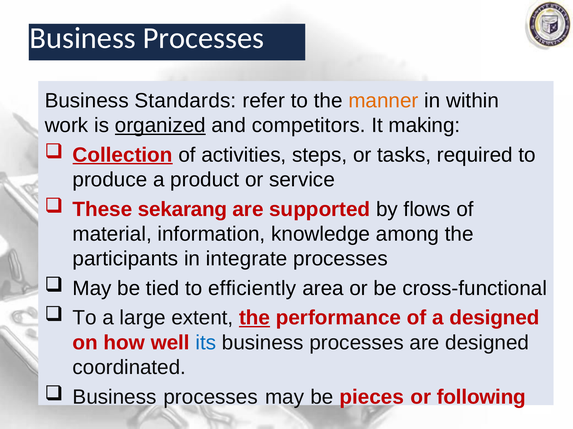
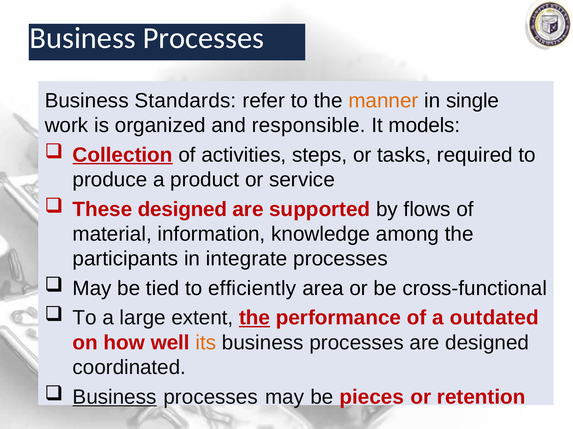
within: within -> single
organized underline: present -> none
competitors: competitors -> responsible
making: making -> models
These sekarang: sekarang -> designed
a designed: designed -> outdated
its colour: blue -> orange
Business at (115, 398) underline: none -> present
following: following -> retention
